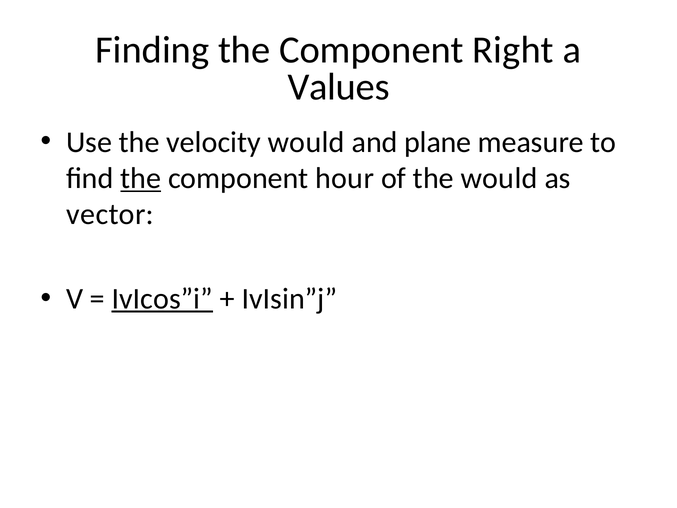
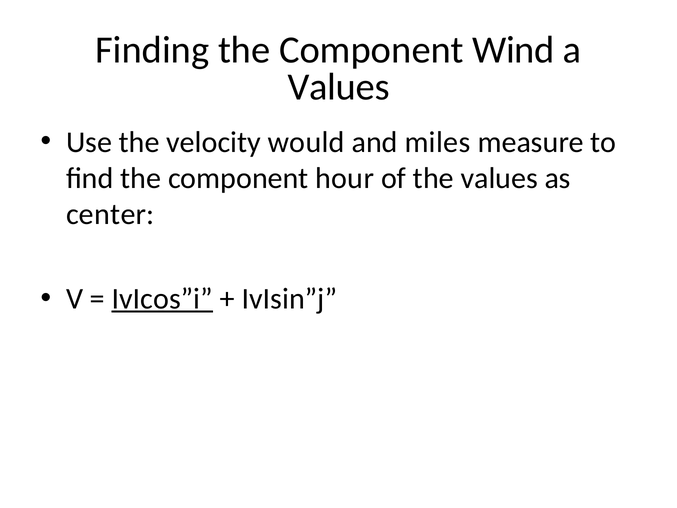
Right: Right -> Wind
plane: plane -> miles
the at (141, 178) underline: present -> none
the would: would -> values
vector: vector -> center
